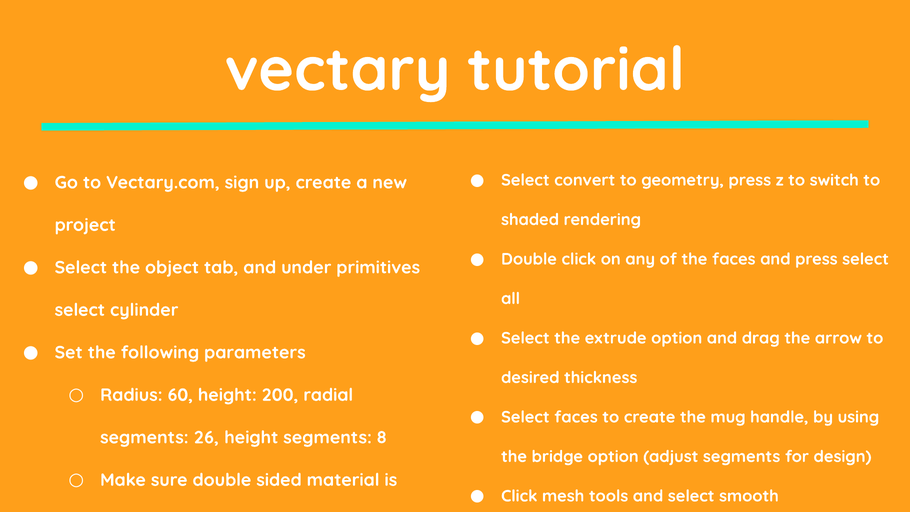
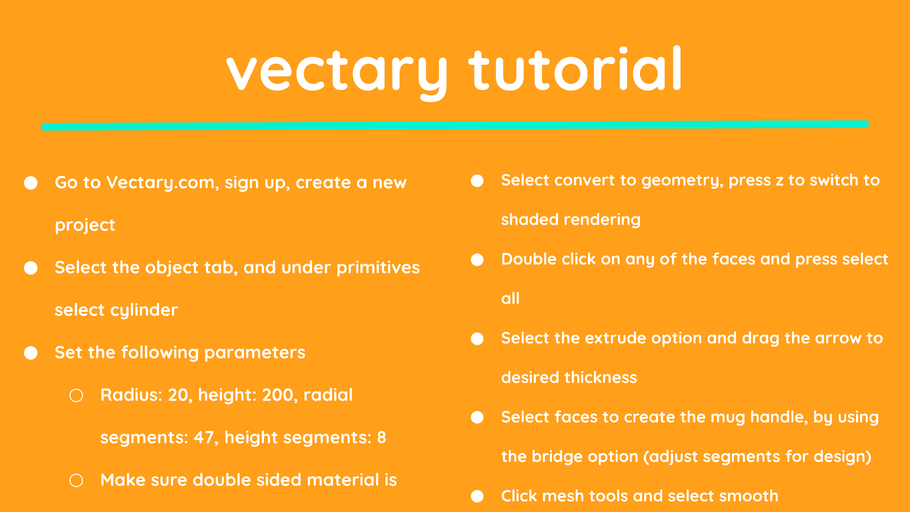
60: 60 -> 20
26: 26 -> 47
